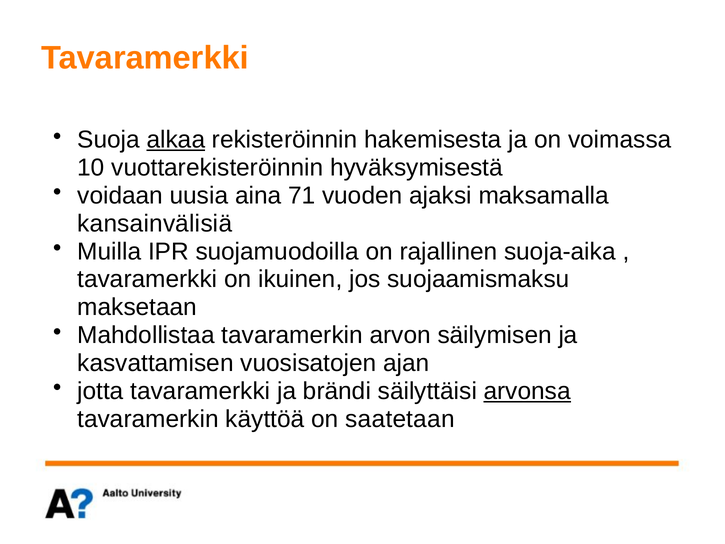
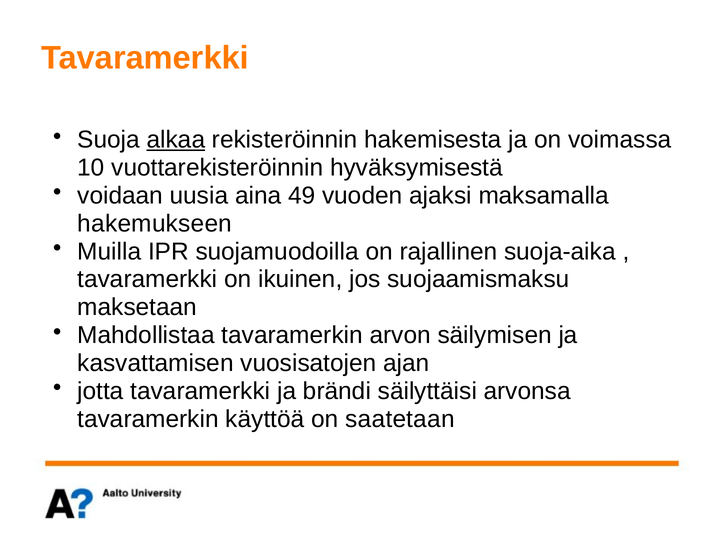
71: 71 -> 49
kansainvälisiä: kansainvälisiä -> hakemukseen
arvonsa underline: present -> none
